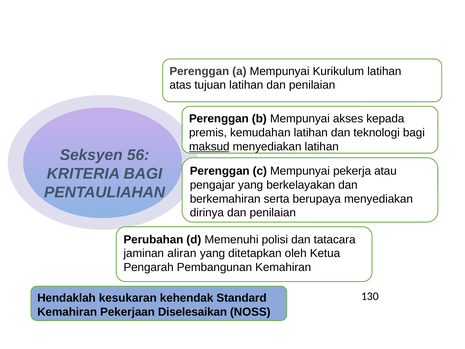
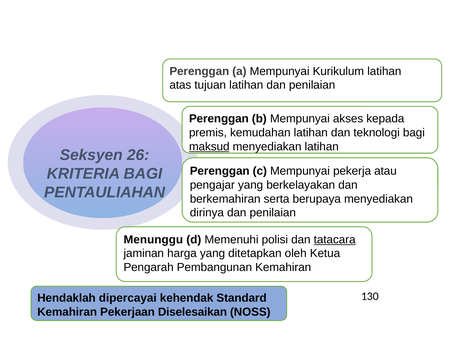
56: 56 -> 26
Perubahan: Perubahan -> Menunggu
tatacara underline: none -> present
aliran: aliran -> harga
kesukaran: kesukaran -> dipercayai
